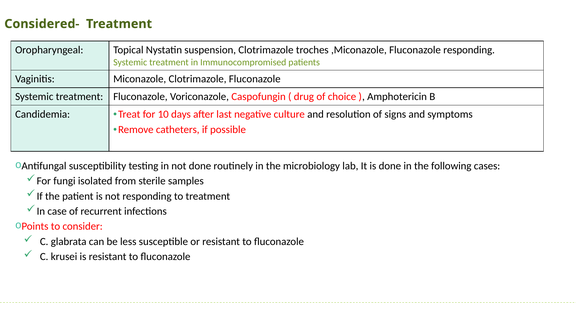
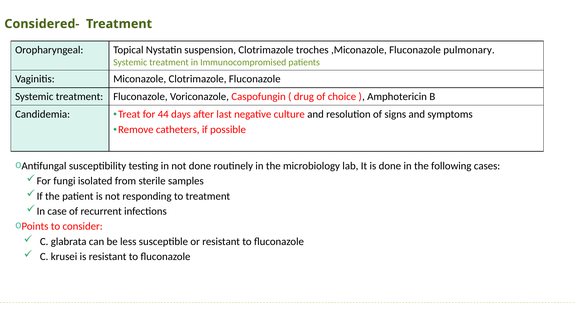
Fluconazole responding: responding -> pulmonary
10: 10 -> 44
